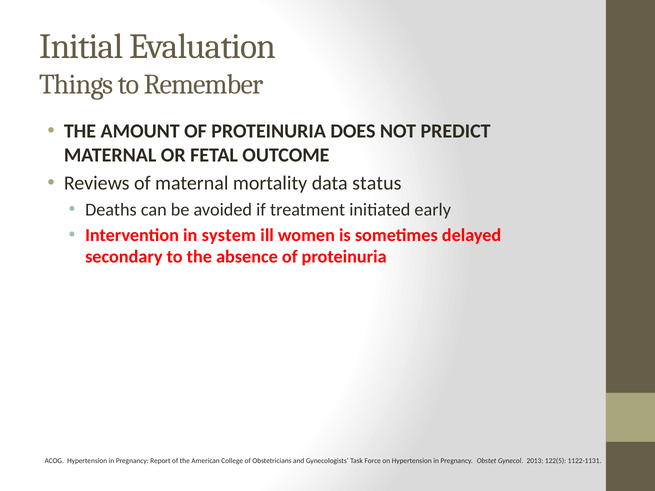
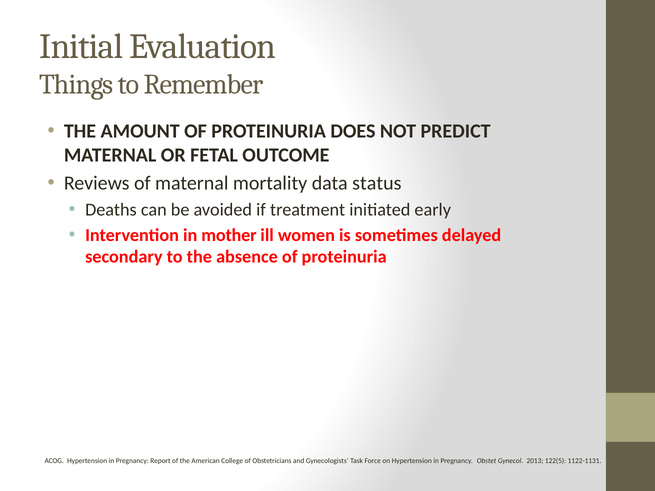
system: system -> mother
